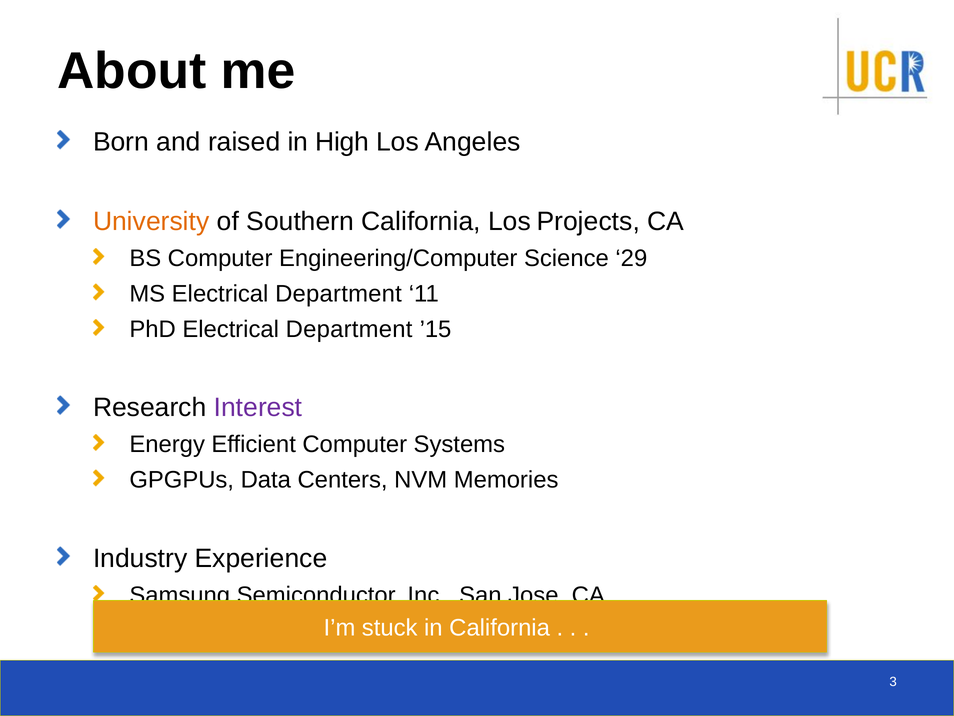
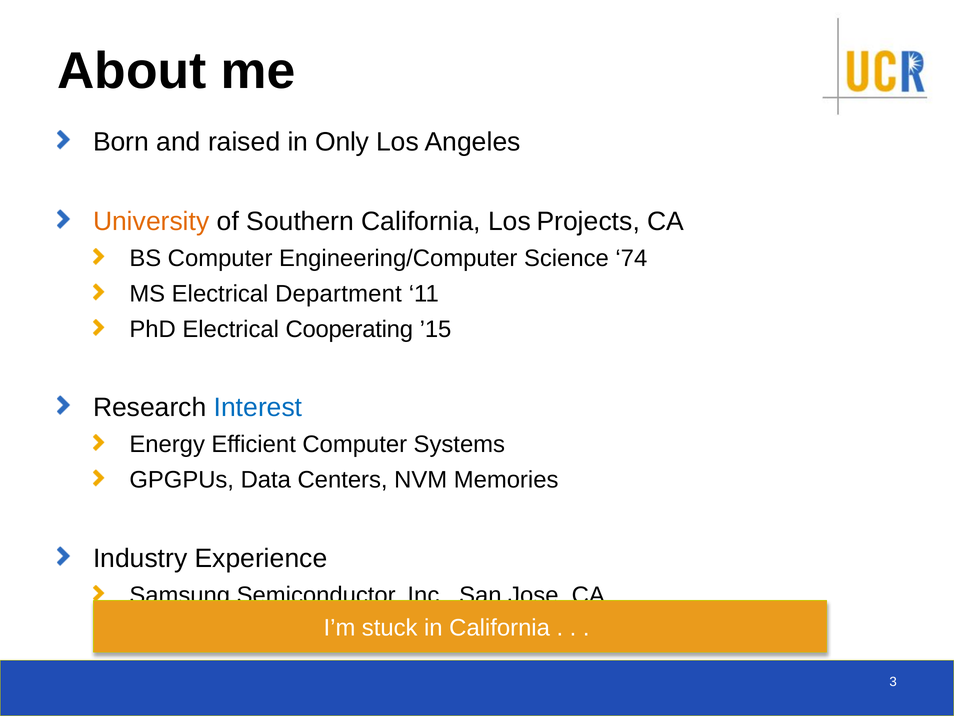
High: High -> Only
29: 29 -> 74
PhD Electrical Department: Department -> Cooperating
Interest colour: purple -> blue
